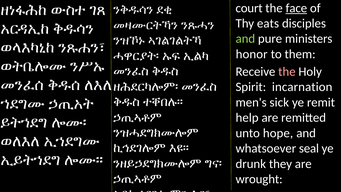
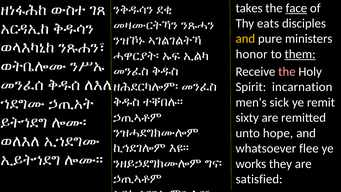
court: court -> takes
and at (245, 39) colour: light green -> yellow
them underline: none -> present
help: help -> sixty
seal: seal -> flee
drunk: drunk -> works
wrought: wrought -> satisfied
